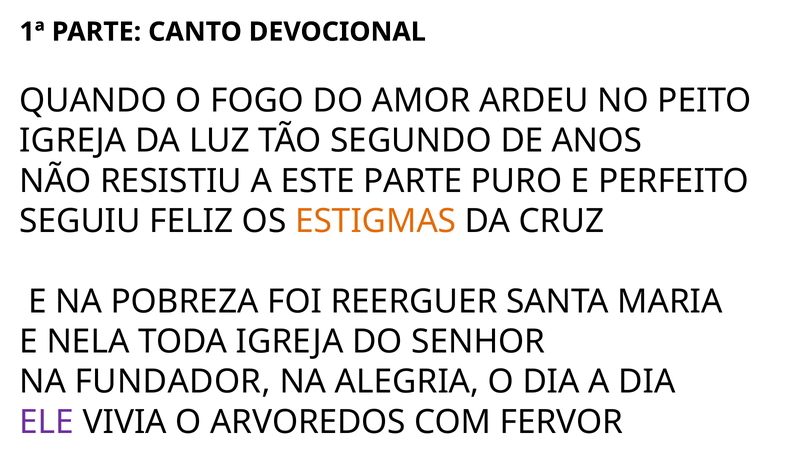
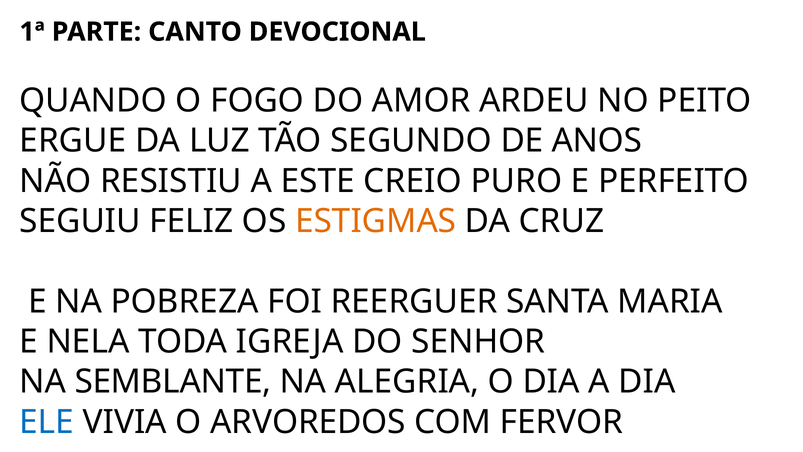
IGREJA at (73, 141): IGREJA -> ERGUE
ESTE PARTE: PARTE -> CREIO
FUNDADOR: FUNDADOR -> SEMBLANTE
ELE colour: purple -> blue
